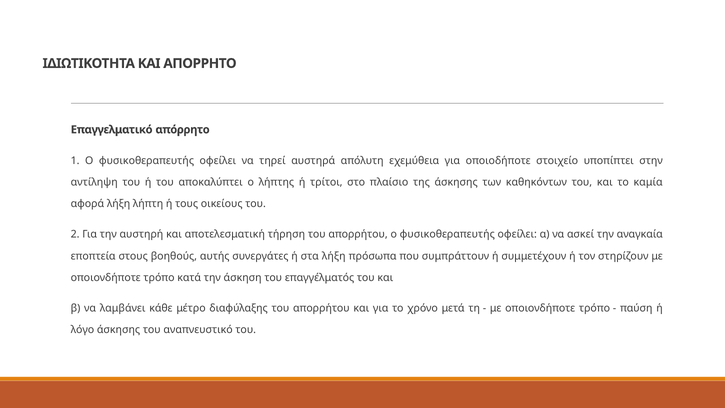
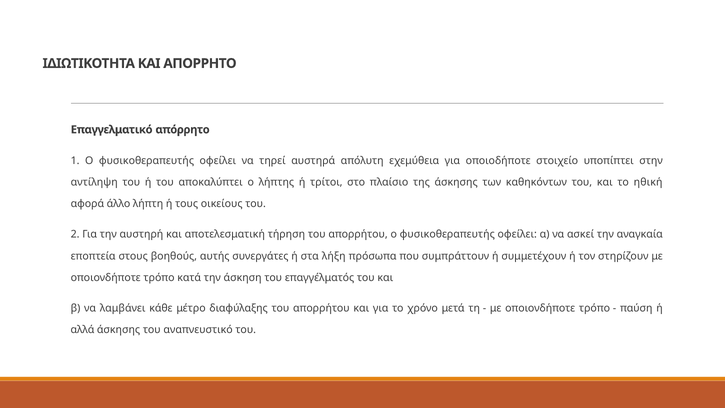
καμία: καμία -> ηθική
αφορά λήξη: λήξη -> άλλο
λόγο: λόγο -> αλλά
